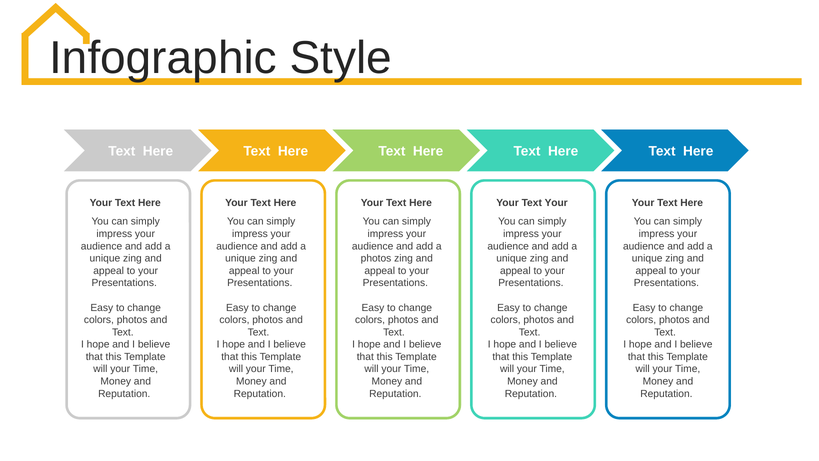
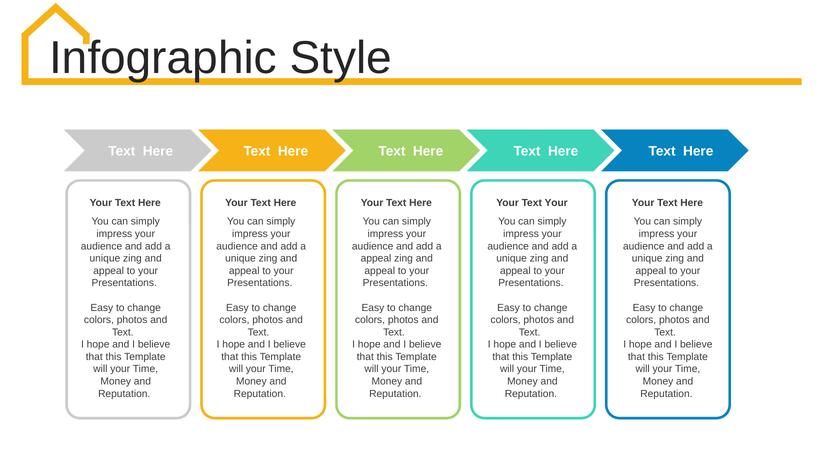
photos at (376, 258): photos -> appeal
